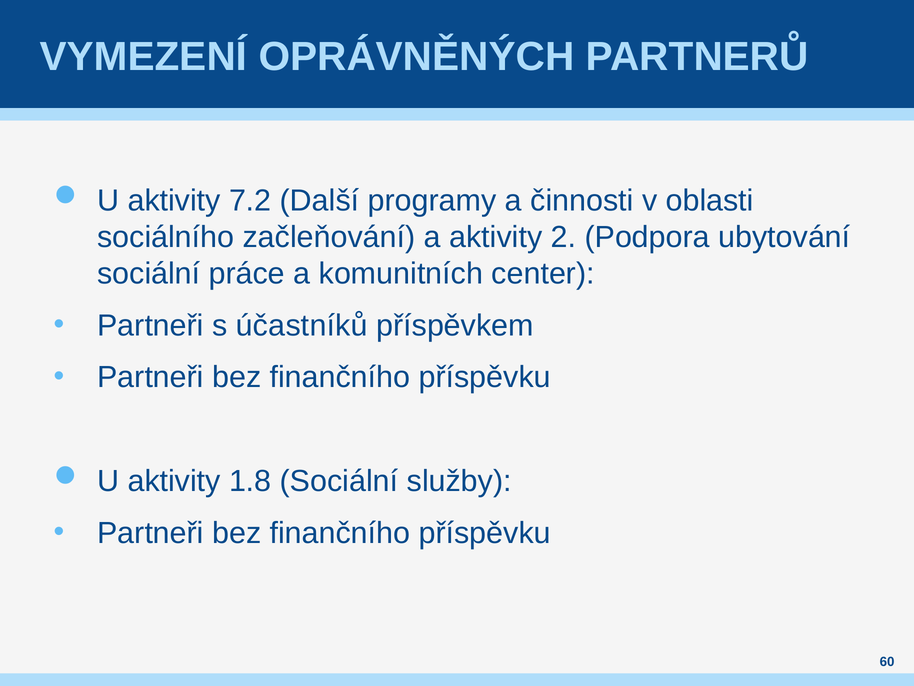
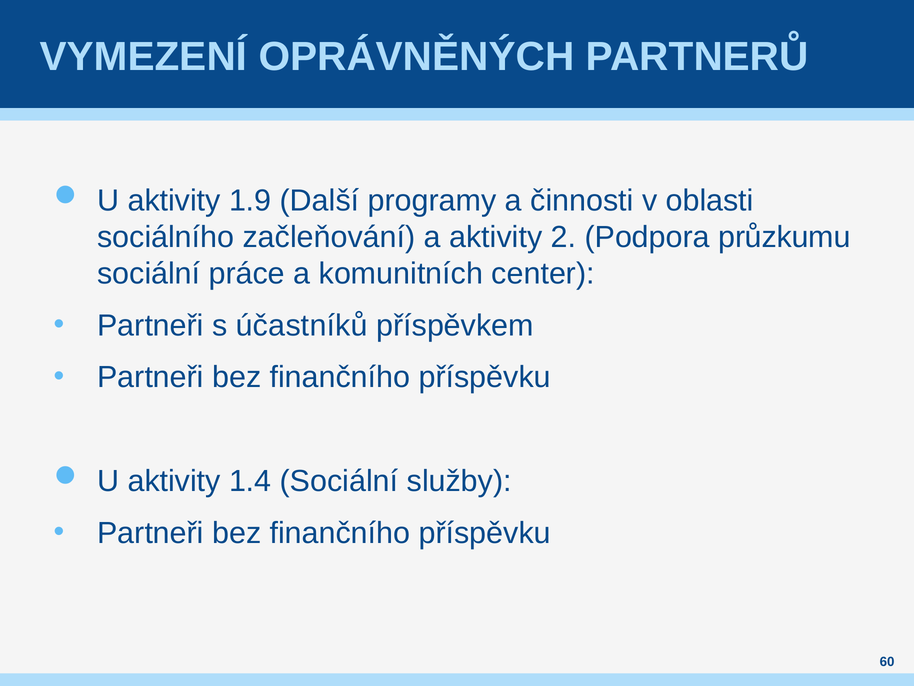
7.2: 7.2 -> 1.9
ubytování: ubytování -> průzkumu
1.8: 1.8 -> 1.4
